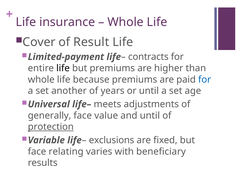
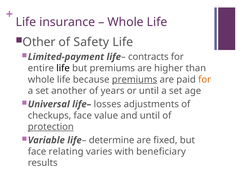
Cover: Cover -> Other
Result: Result -> Safety
premiums at (135, 80) underline: none -> present
for at (205, 80) colour: blue -> orange
meets: meets -> losses
generally: generally -> checkups
exclusions: exclusions -> determine
